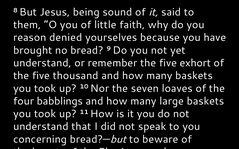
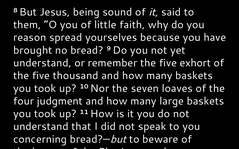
denied: denied -> spread
babblings: babblings -> judgment
